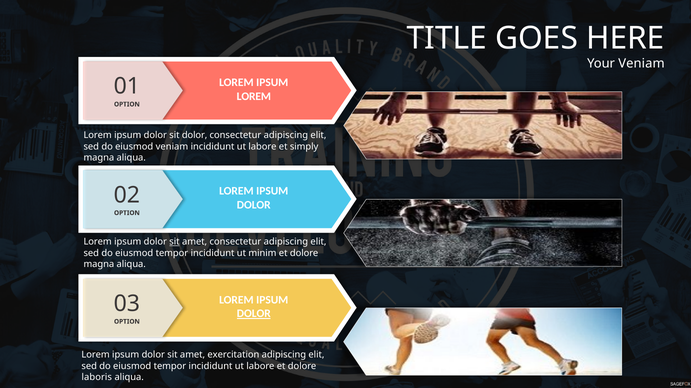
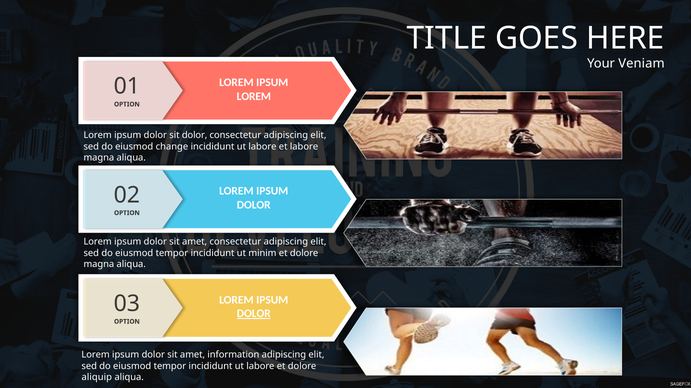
eiusmod veniam: veniam -> change
et simply: simply -> labore
sit at (174, 242) underline: present -> none
exercitation: exercitation -> information
laboris: laboris -> aliquip
